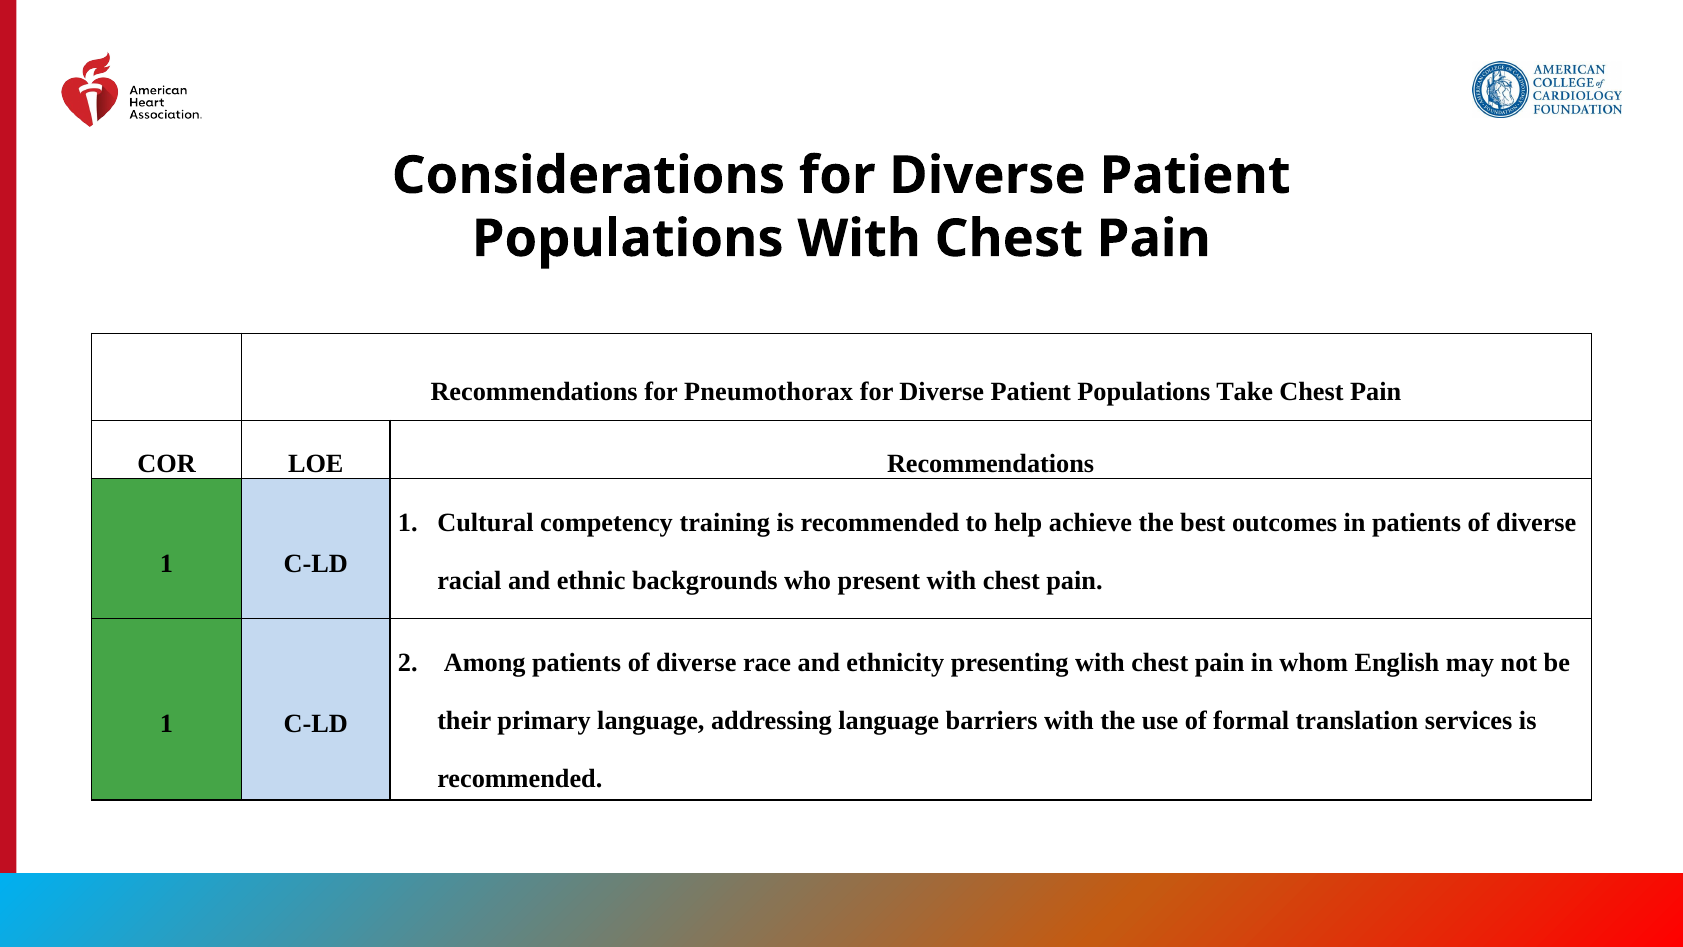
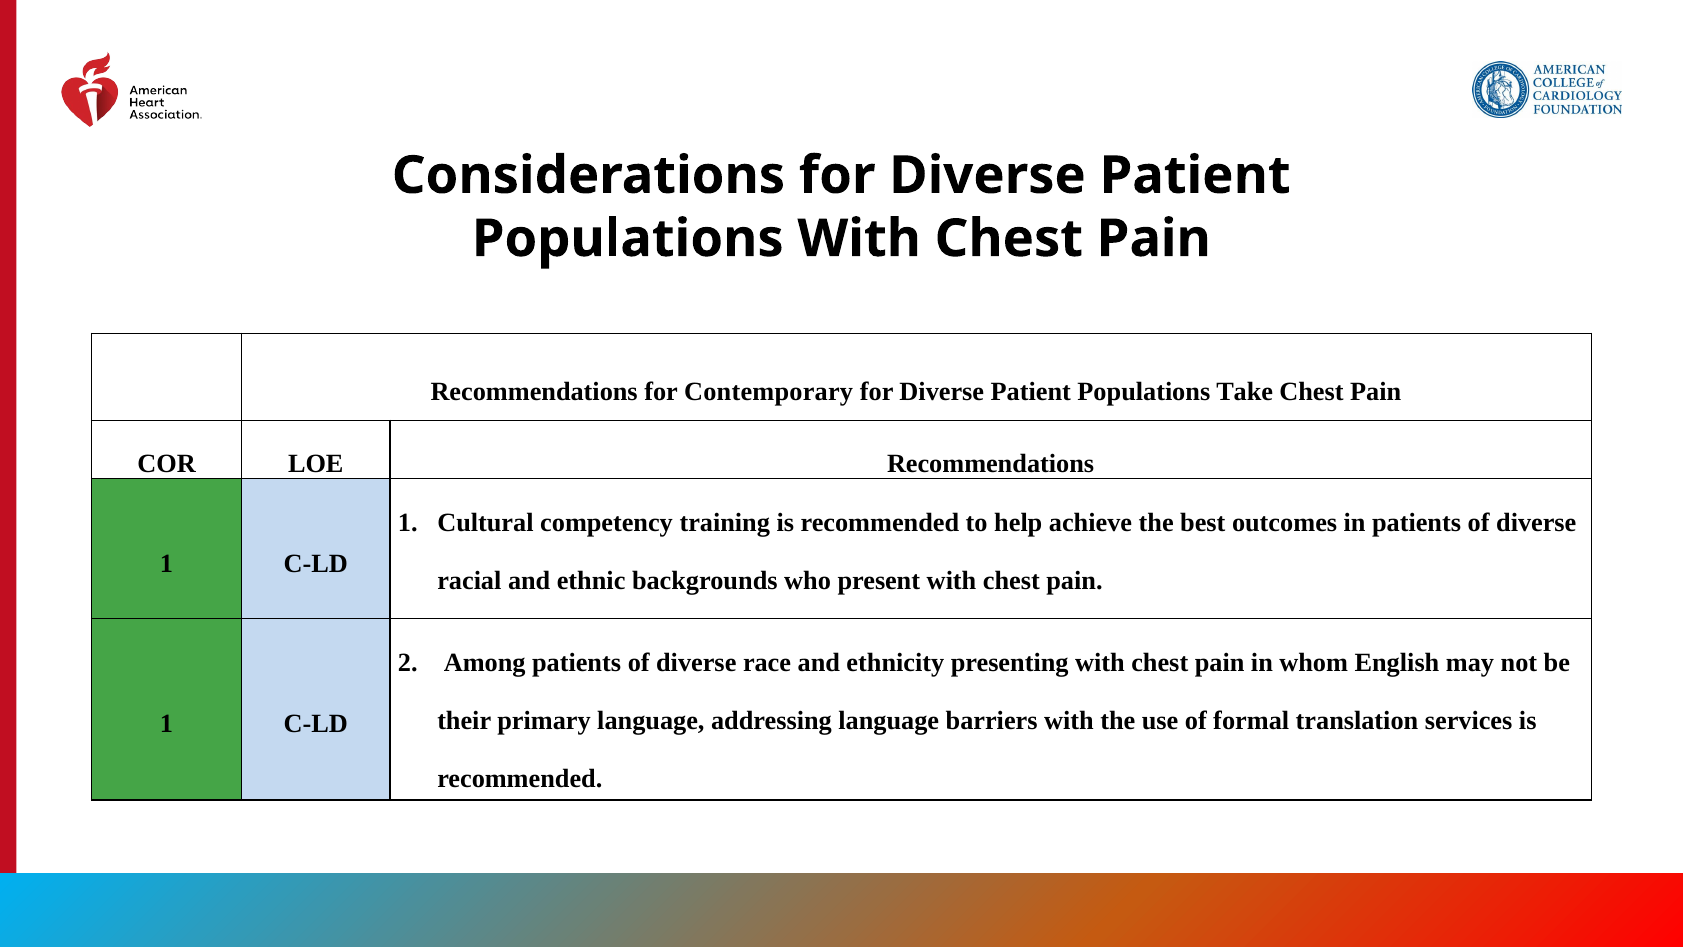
Pneumothorax: Pneumothorax -> Contemporary
